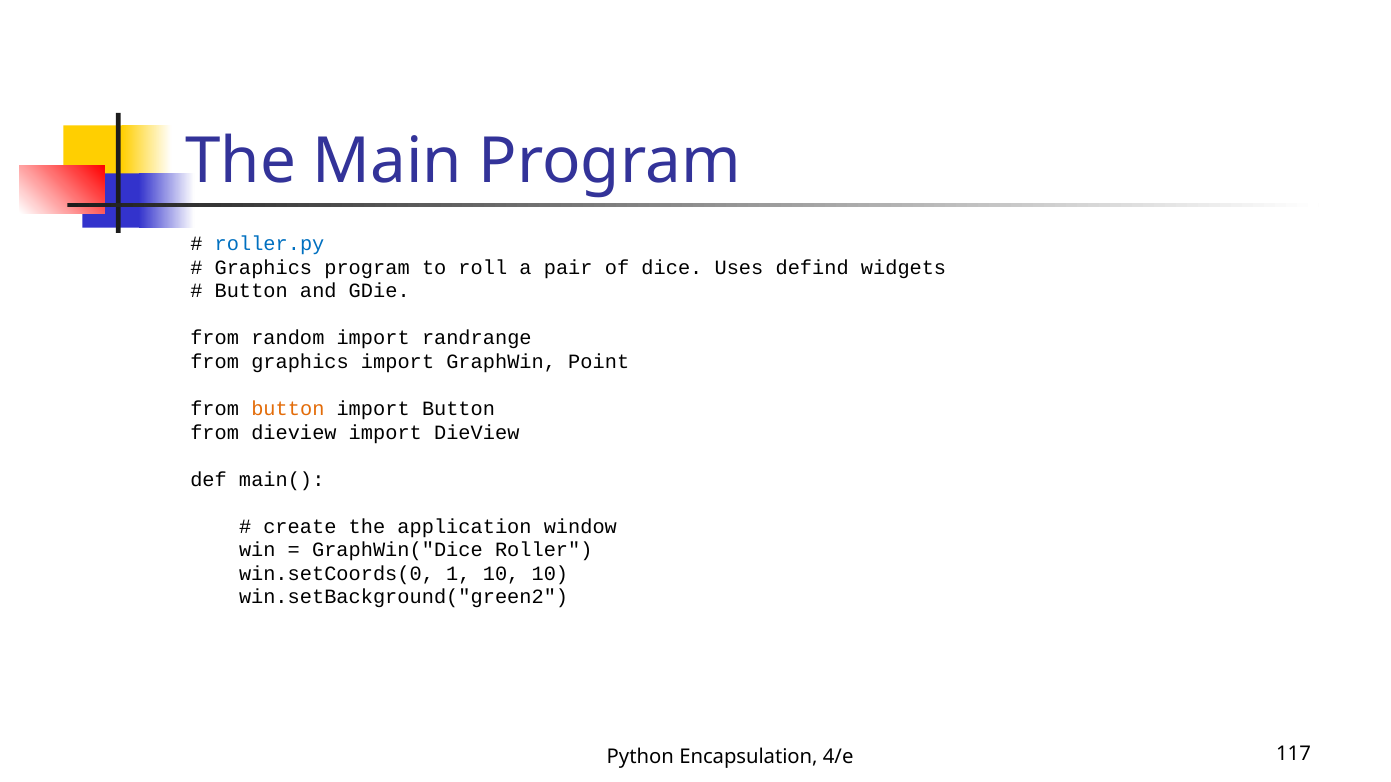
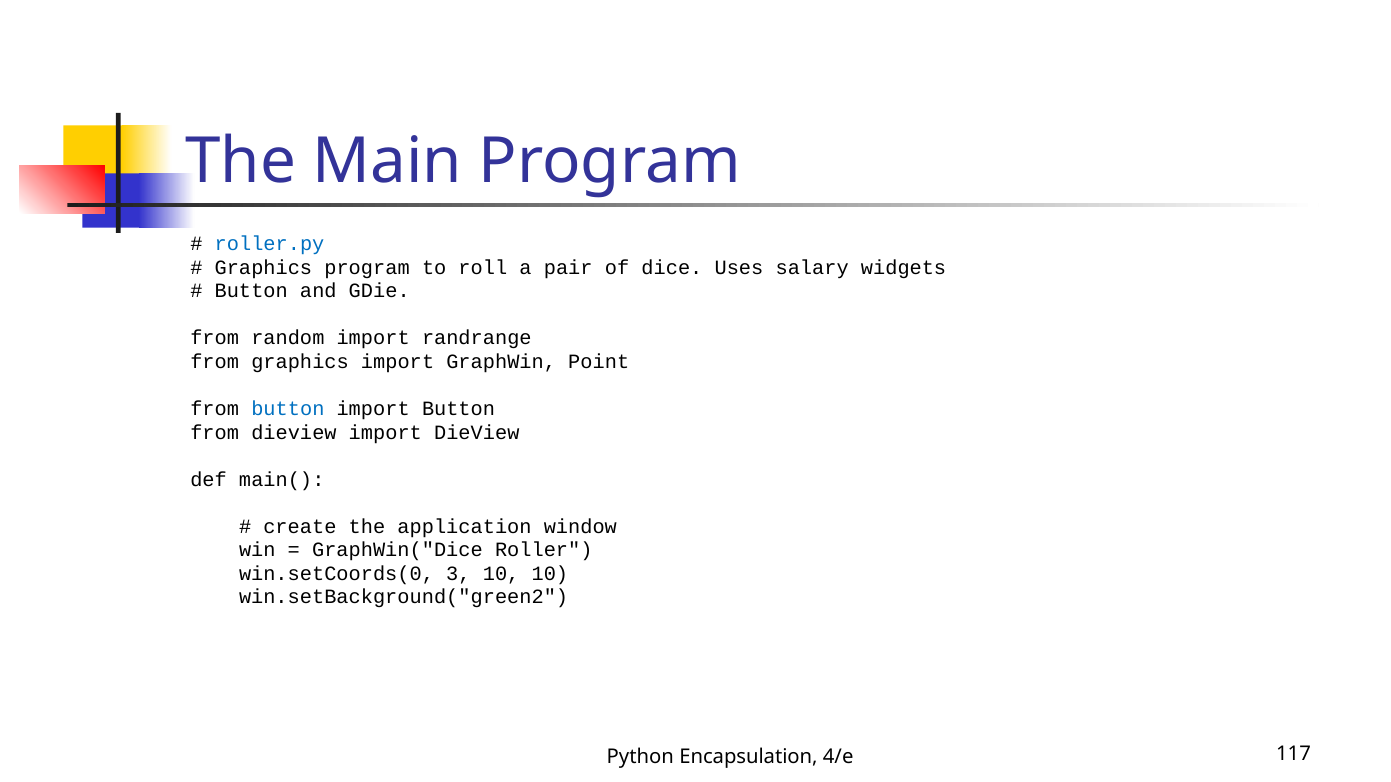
defind: defind -> salary
button at (288, 409) colour: orange -> blue
1: 1 -> 3
